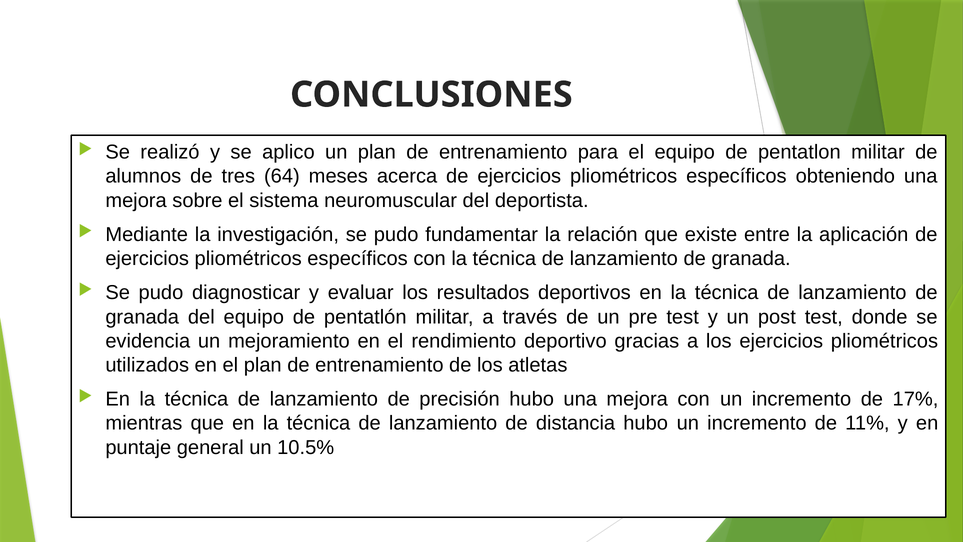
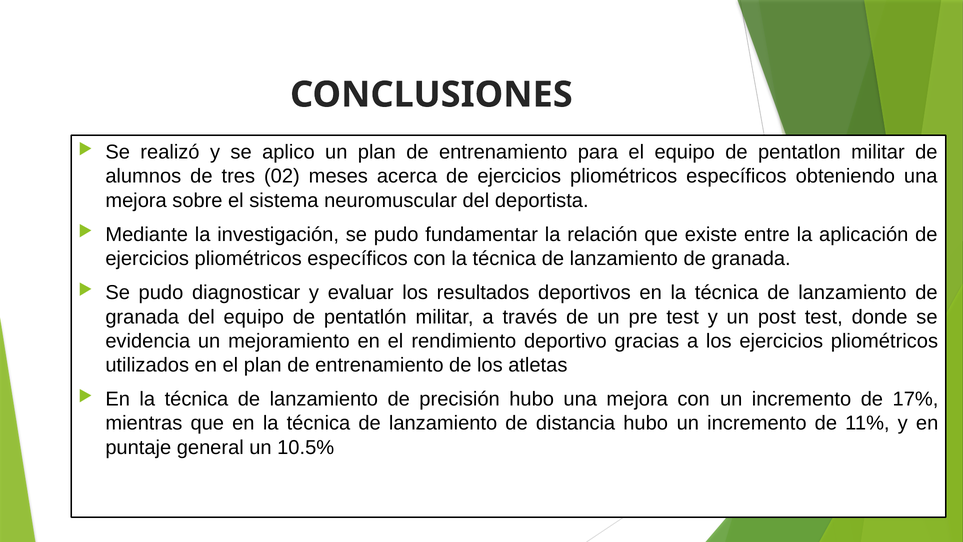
64: 64 -> 02
